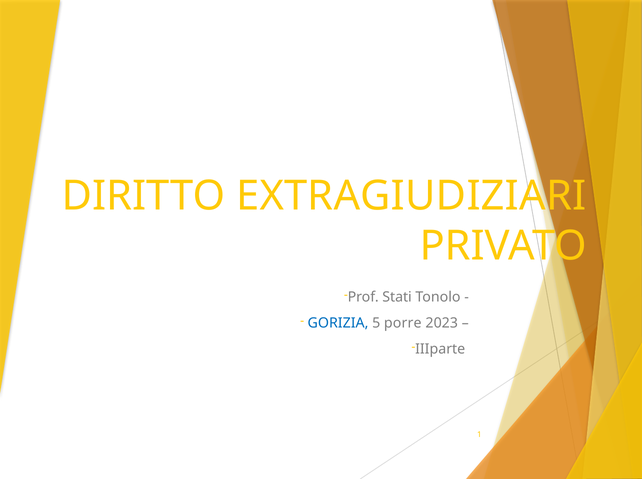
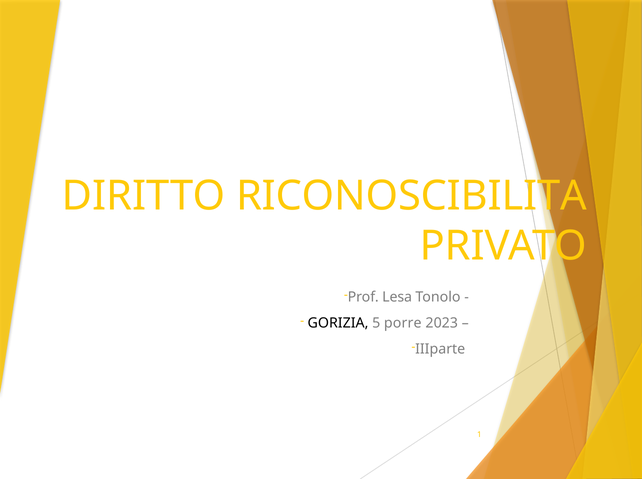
EXTRAGIUDIZIARI: EXTRAGIUDIZIARI -> RICONOSCIBILITA
Stati: Stati -> Lesa
GORIZIA colour: blue -> black
